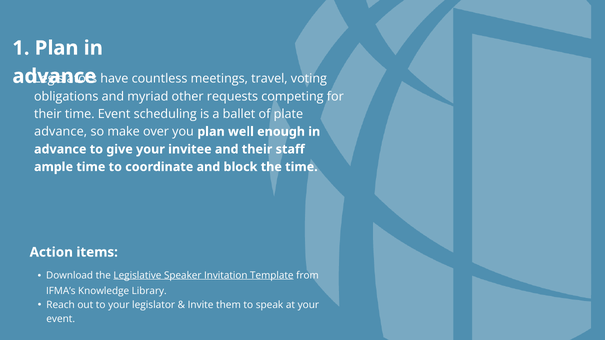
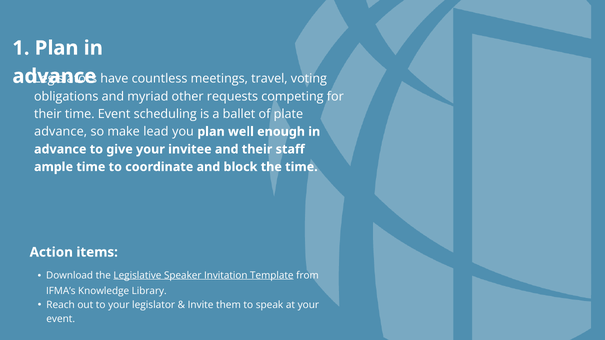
over: over -> lead
